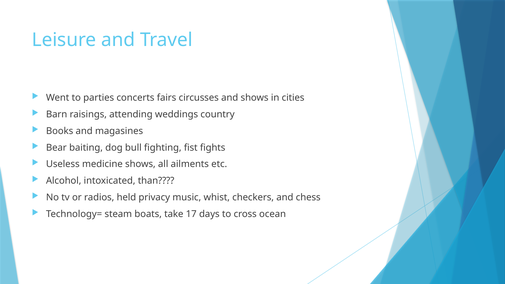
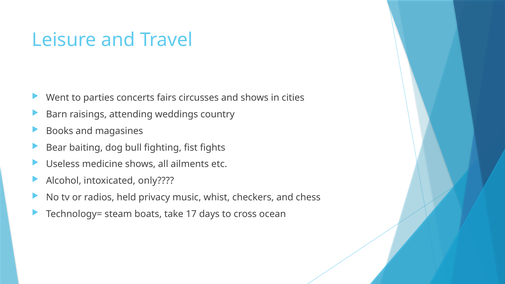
than: than -> only
